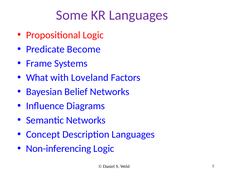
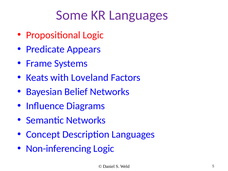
Become: Become -> Appears
What: What -> Keats
